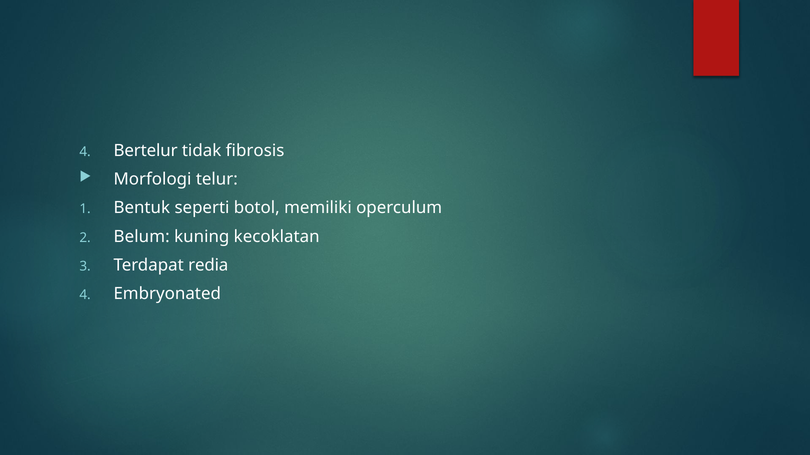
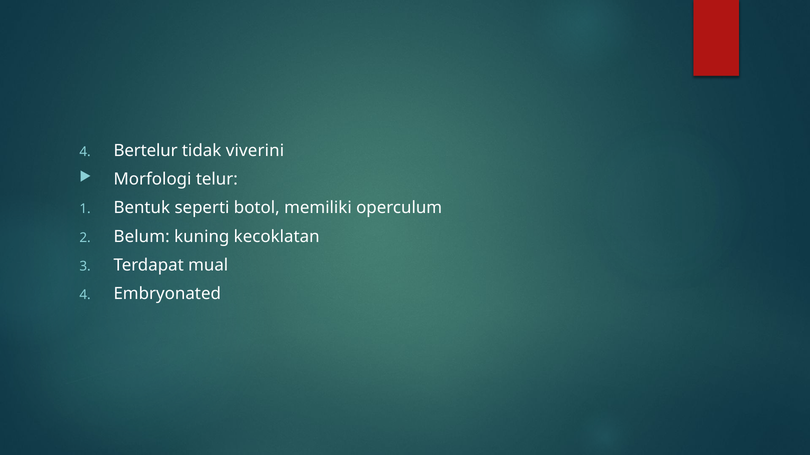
fibrosis: fibrosis -> viverini
redia: redia -> mual
